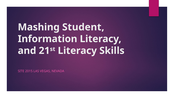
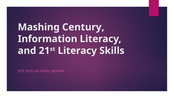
Student: Student -> Century
